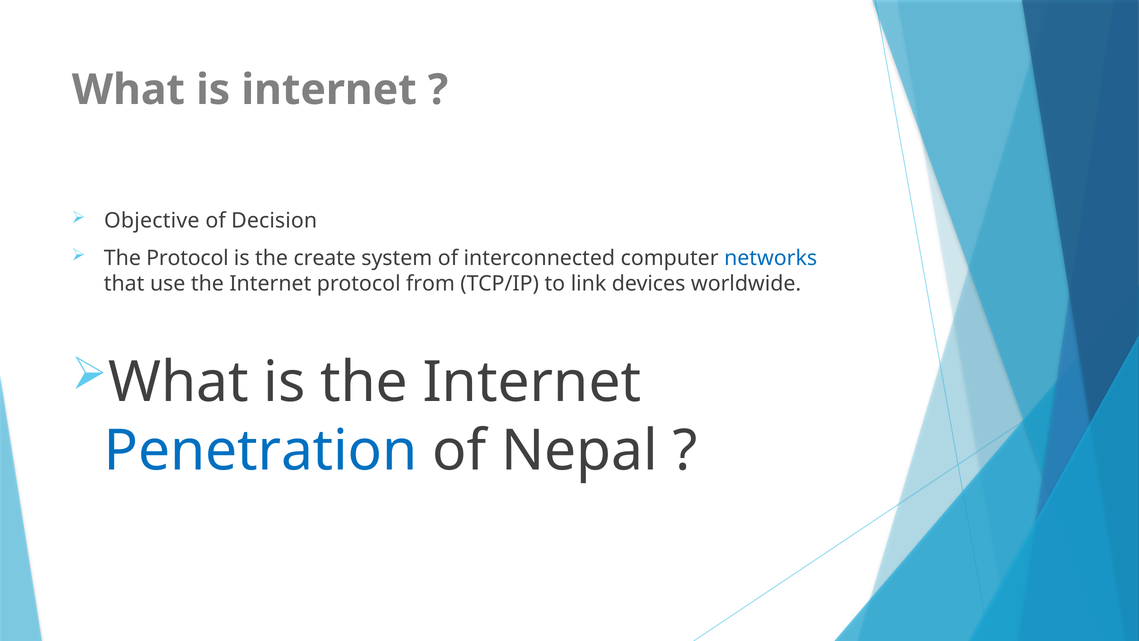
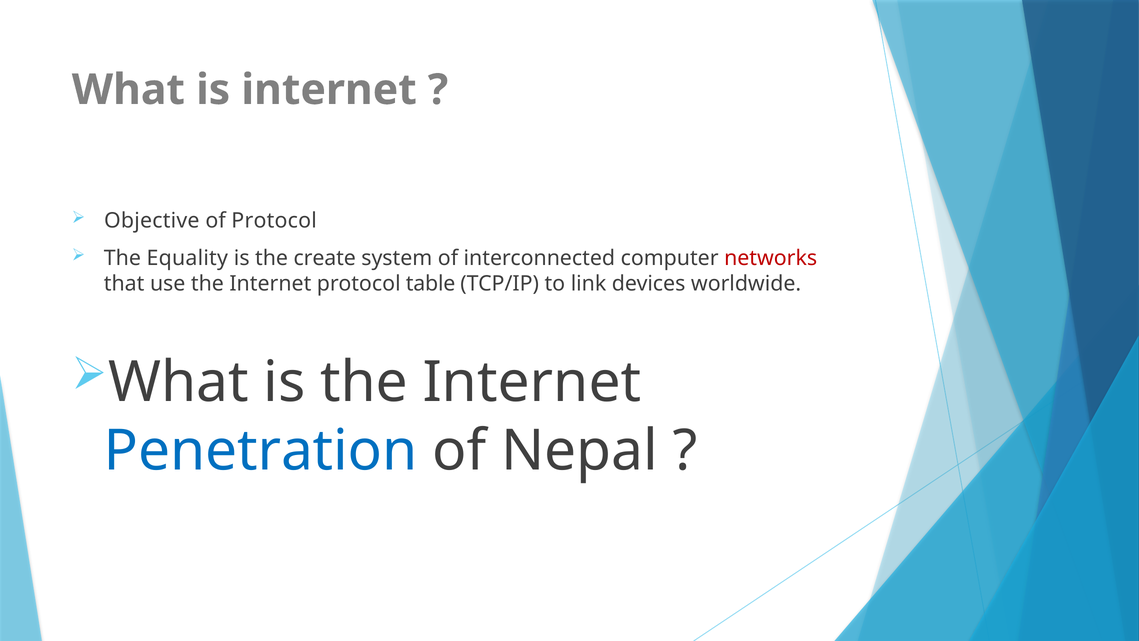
of Decision: Decision -> Protocol
The Protocol: Protocol -> Equality
networks colour: blue -> red
from: from -> table
